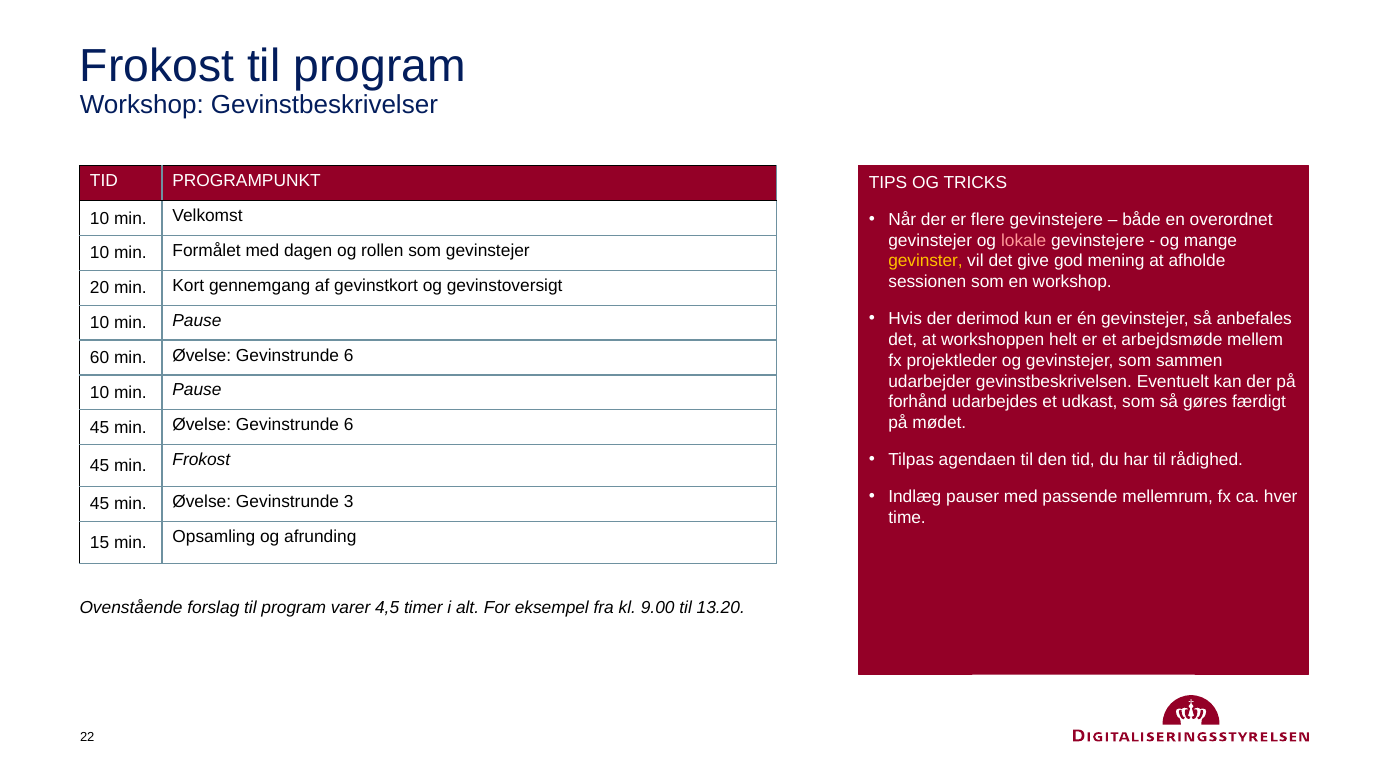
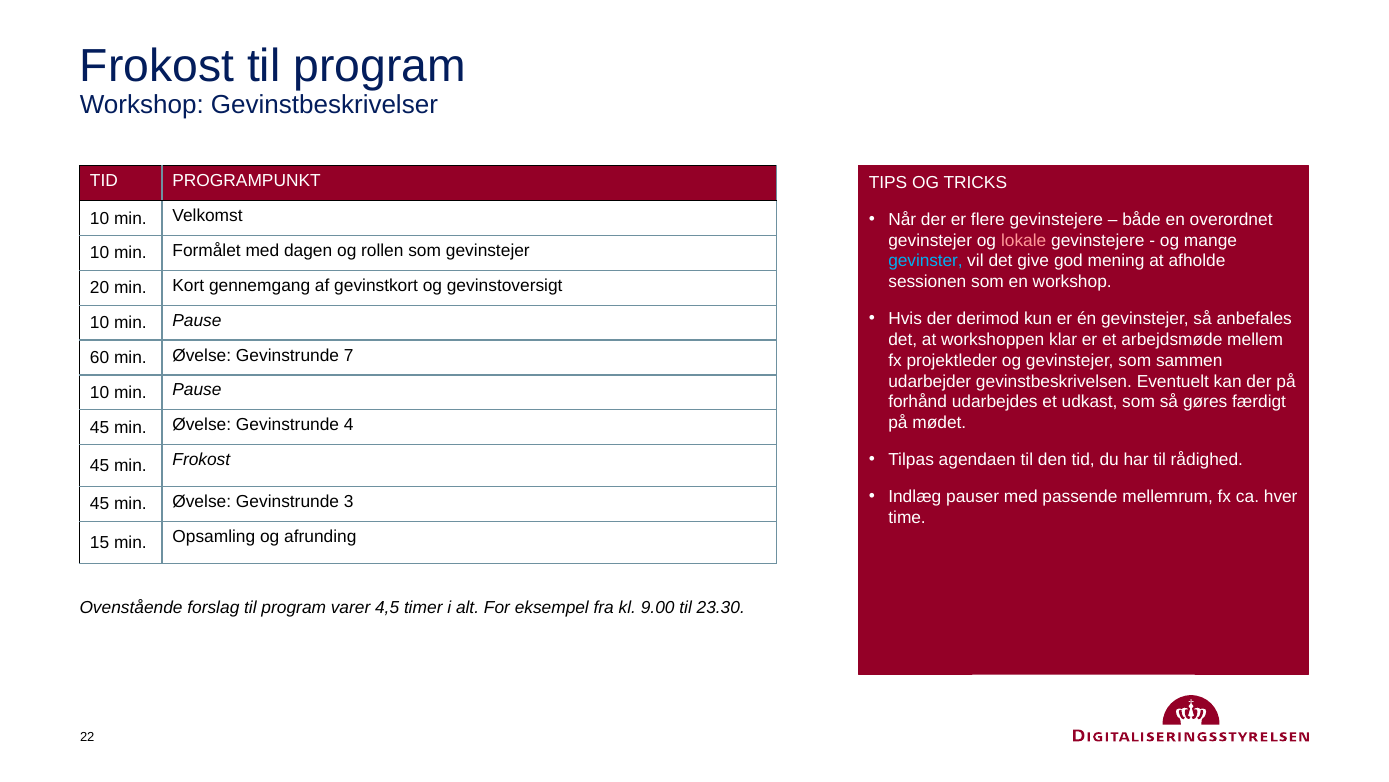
gevinster colour: yellow -> light blue
helt: helt -> klar
6 at (349, 355): 6 -> 7
6 at (349, 425): 6 -> 4
13.20: 13.20 -> 23.30
